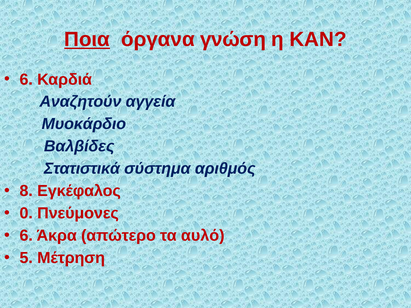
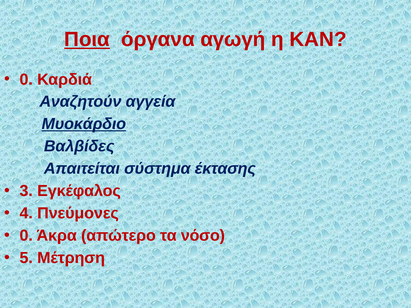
γνώση: γνώση -> αγωγή
6 at (26, 79): 6 -> 0
Μυοκάρδιο underline: none -> present
Στατιστικά: Στατιστικά -> Απαιτείται
αριθμός: αριθμός -> έκτασης
8: 8 -> 3
0: 0 -> 4
6 at (26, 236): 6 -> 0
αυλό: αυλό -> νόσο
